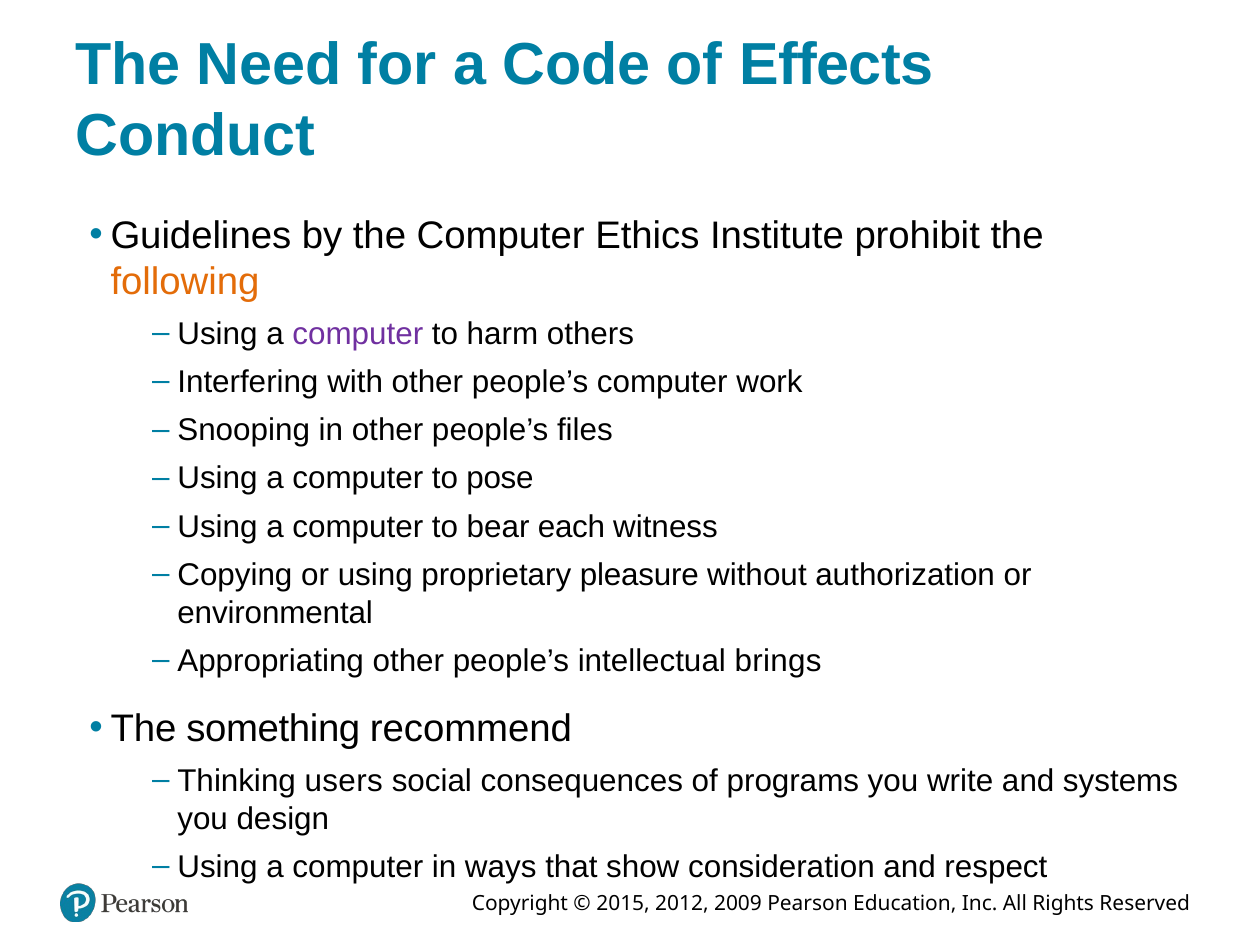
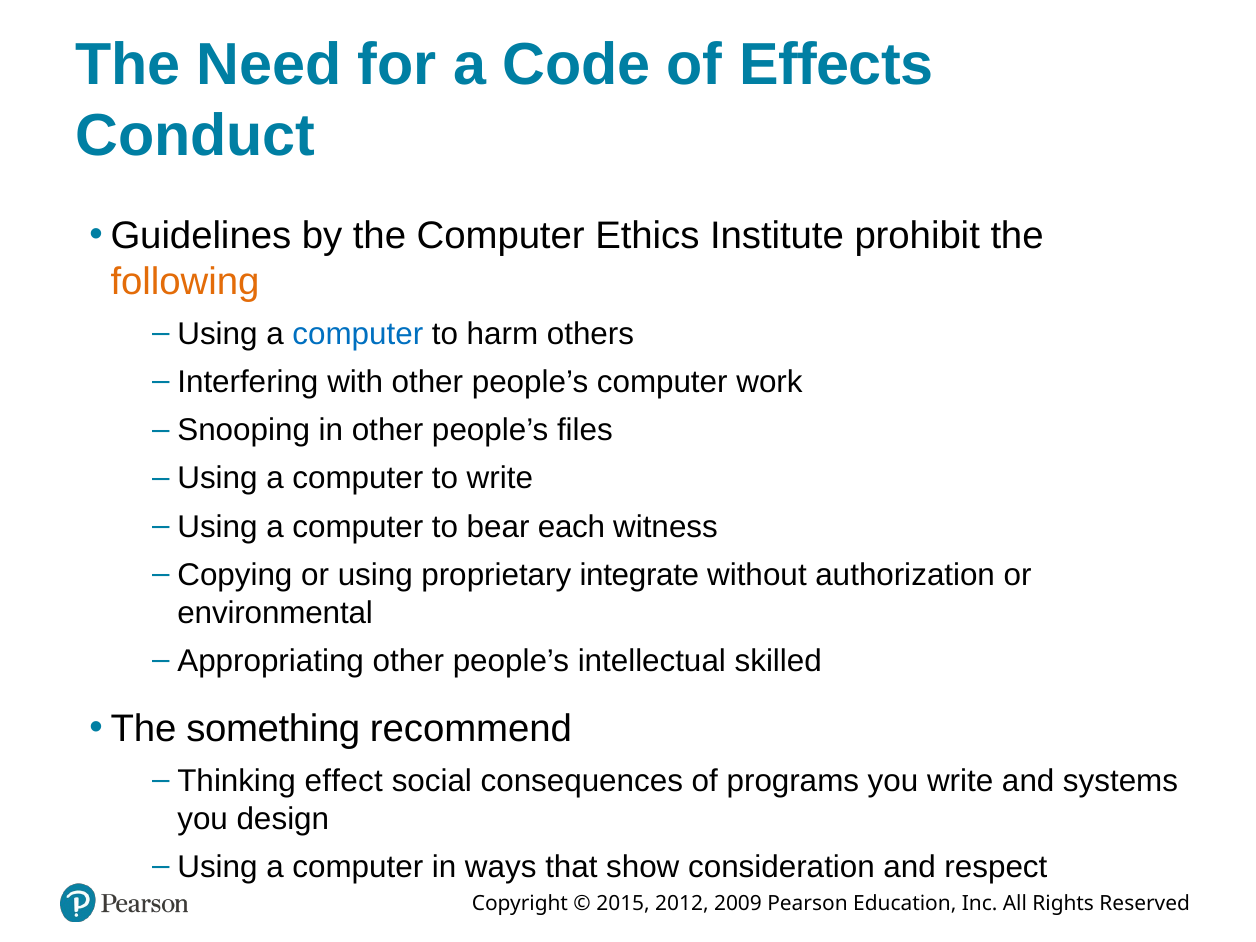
computer at (358, 334) colour: purple -> blue
to pose: pose -> write
pleasure: pleasure -> integrate
brings: brings -> skilled
users: users -> effect
